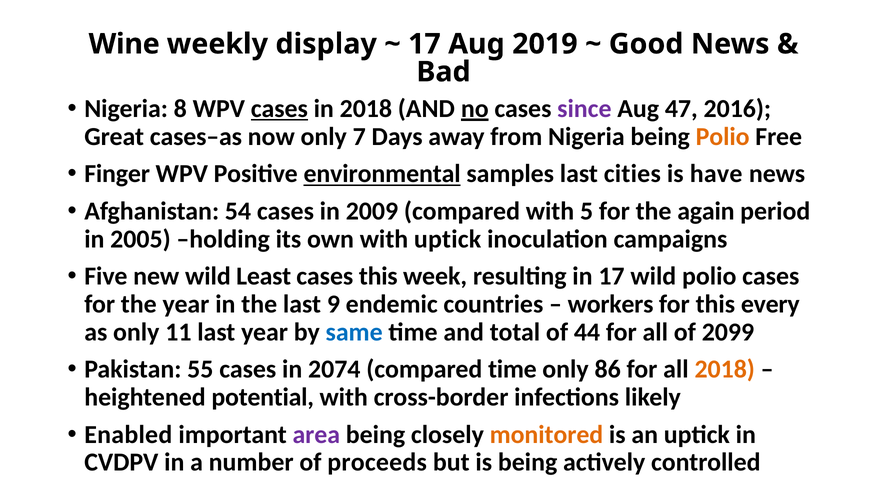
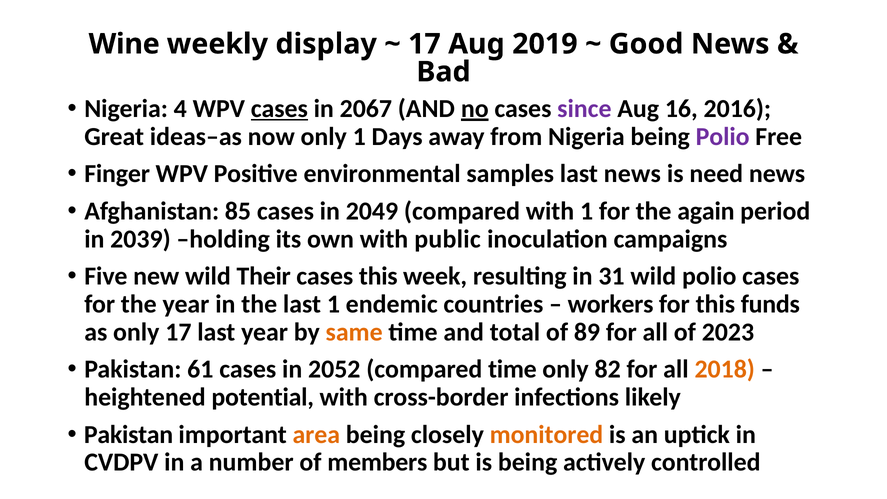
8: 8 -> 4
in 2018: 2018 -> 2067
47: 47 -> 16
cases–as: cases–as -> ideas–as
only 7: 7 -> 1
Polio at (723, 137) colour: orange -> purple
environmental underline: present -> none
last cities: cities -> news
have: have -> need
54: 54 -> 85
2009: 2009 -> 2049
with 5: 5 -> 1
2005: 2005 -> 2039
with uptick: uptick -> public
Least: Least -> Their
in 17: 17 -> 31
last 9: 9 -> 1
every: every -> funds
only 11: 11 -> 17
same colour: blue -> orange
44: 44 -> 89
2099: 2099 -> 2023
55: 55 -> 61
2074: 2074 -> 2052
86: 86 -> 82
Enabled at (128, 434): Enabled -> Pakistan
area colour: purple -> orange
proceeds: proceeds -> members
